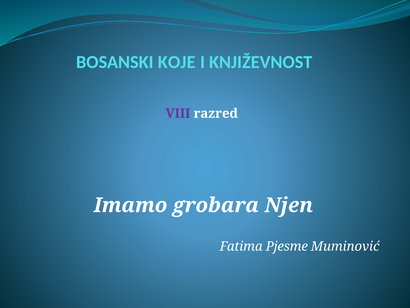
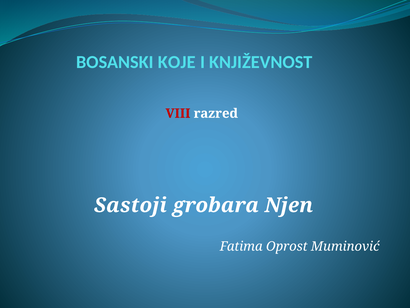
VIII colour: purple -> red
Imamo: Imamo -> Sastoji
Pjesme: Pjesme -> Oprost
